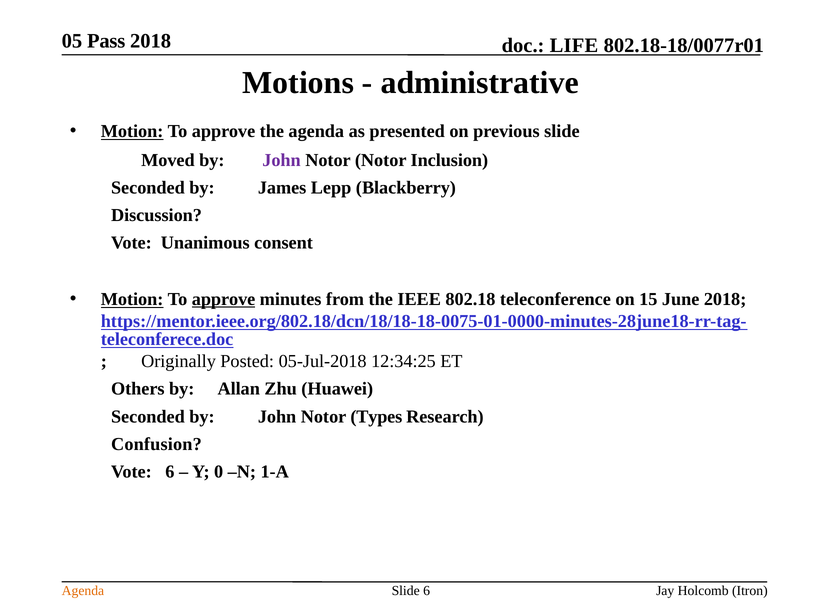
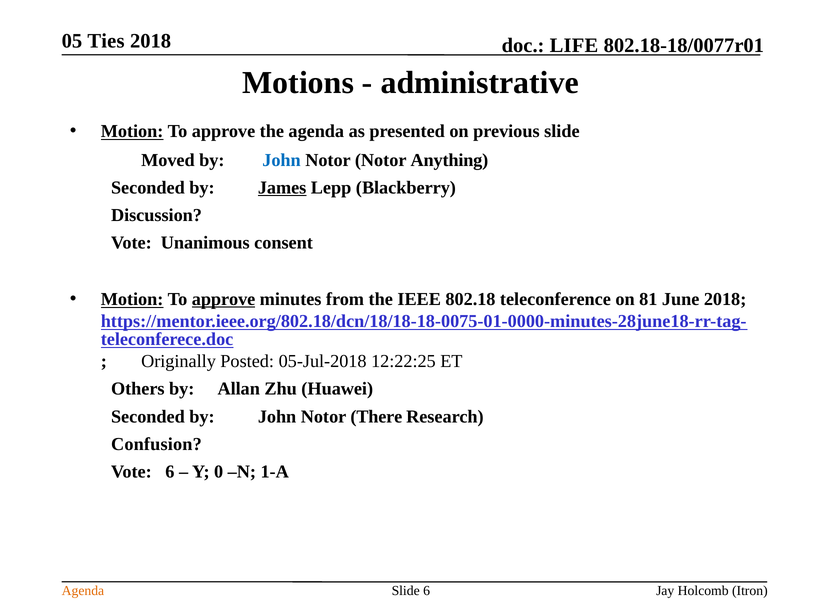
Pass: Pass -> Ties
John at (282, 160) colour: purple -> blue
Inclusion: Inclusion -> Anything
James underline: none -> present
15: 15 -> 81
12:34:25: 12:34:25 -> 12:22:25
Types: Types -> There
